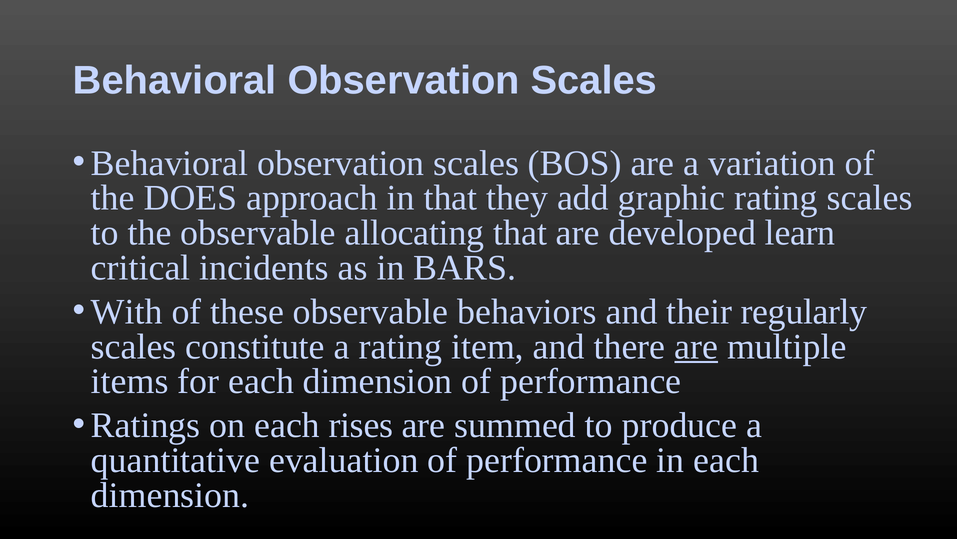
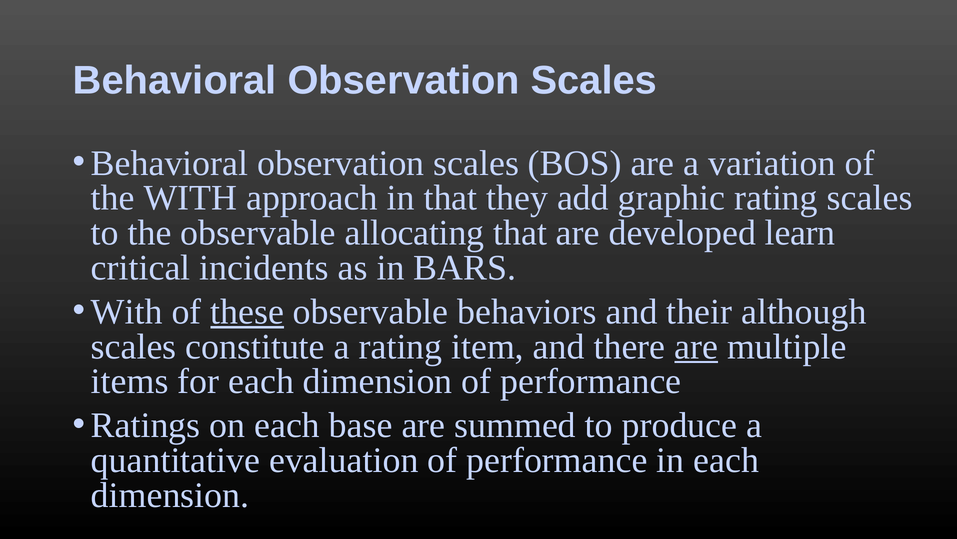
the DOES: DOES -> WITH
these underline: none -> present
regularly: regularly -> although
rises: rises -> base
